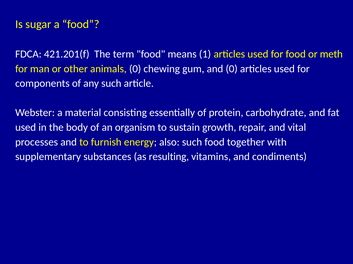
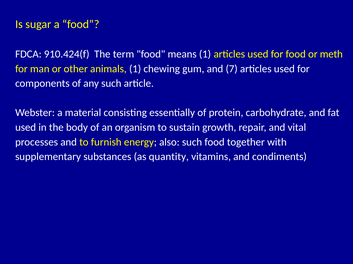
421.201(f: 421.201(f -> 910.424(f
animals 0: 0 -> 1
and 0: 0 -> 7
resulting: resulting -> quantity
